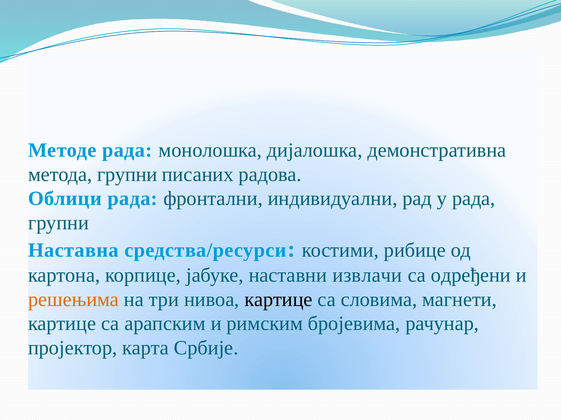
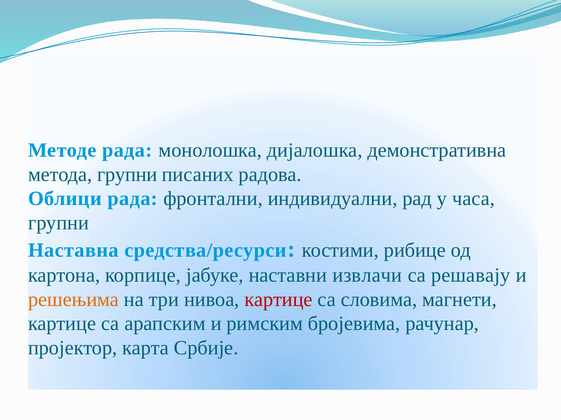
у рада: рада -> часа
одређени: одређени -> решавају
картице at (278, 300) colour: black -> red
